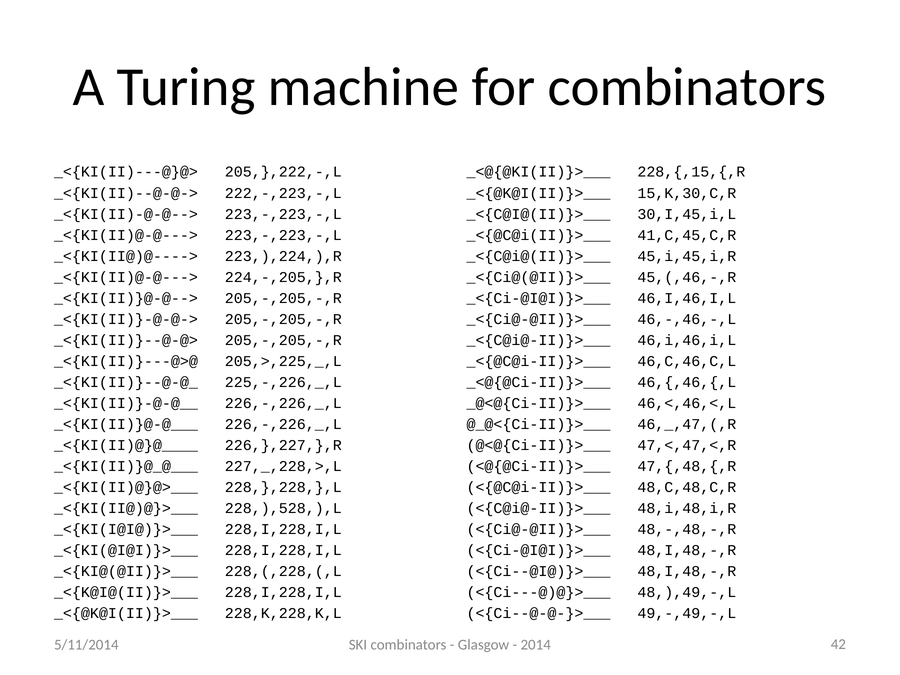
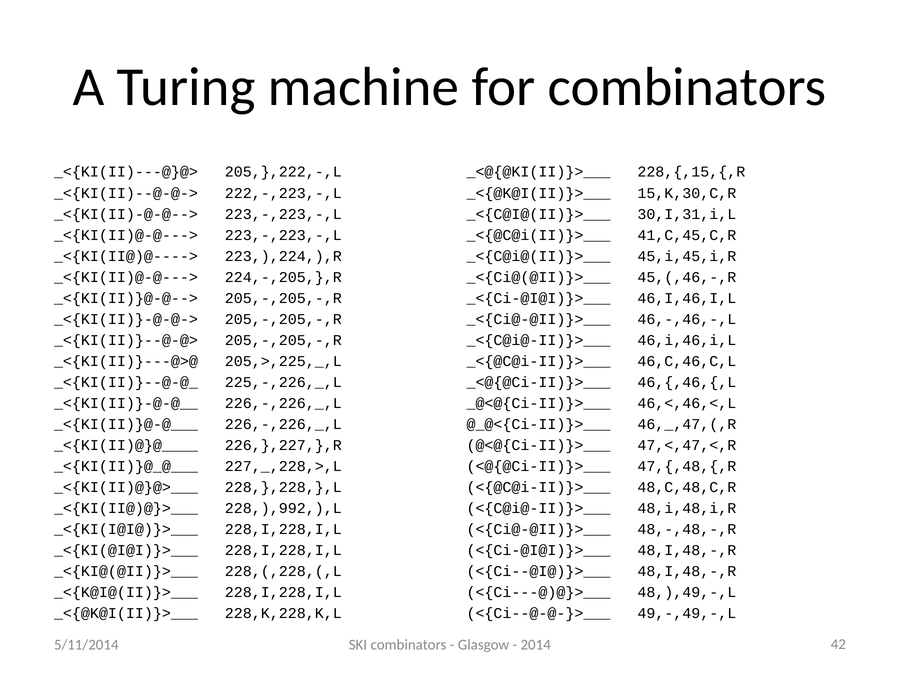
30,I,45,i,L: 30,I,45,i,L -> 30,I,31,i,L
228,),528,),L: 228,),528,),L -> 228,),992,),L
